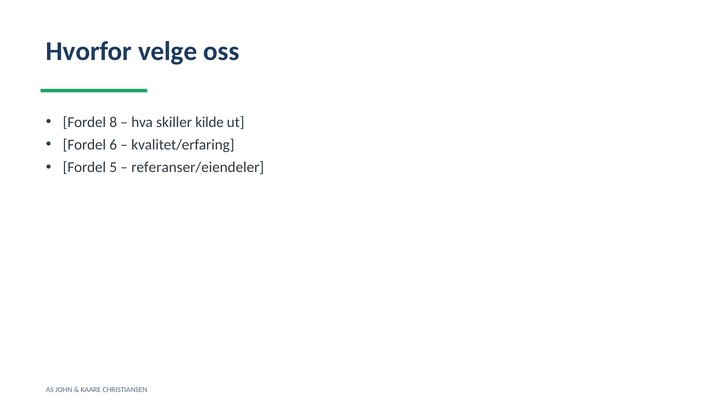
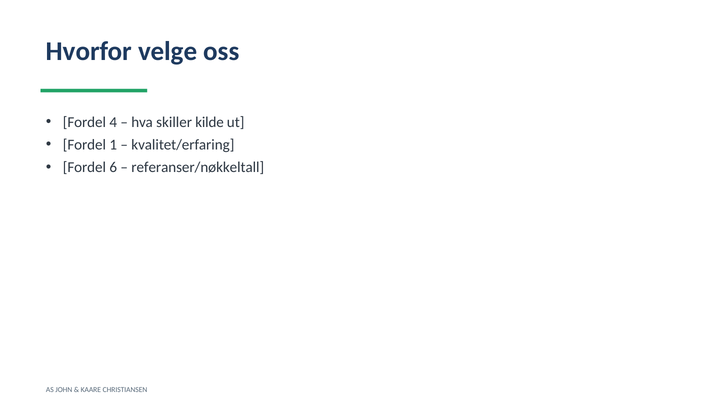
8: 8 -> 4
6: 6 -> 1
5: 5 -> 6
referanser/eiendeler: referanser/eiendeler -> referanser/nøkkeltall
